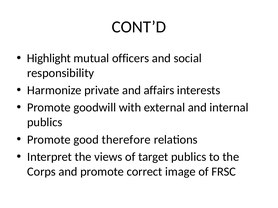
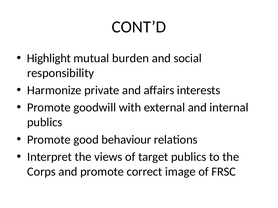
officers: officers -> burden
therefore: therefore -> behaviour
